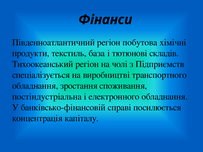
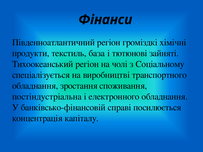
побутова: побутова -> громіздкі
складів: складів -> зайняті
Підприємств: Підприємств -> Соціальному
